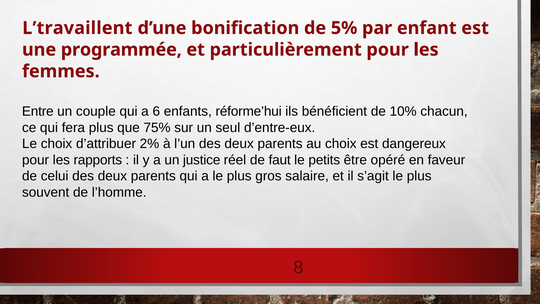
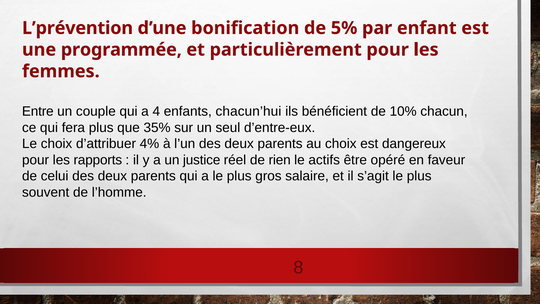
L’travaillent: L’travaillent -> L’prévention
6: 6 -> 4
réforme’hui: réforme’hui -> chacun’hui
75%: 75% -> 35%
2%: 2% -> 4%
faut: faut -> rien
petits: petits -> actifs
